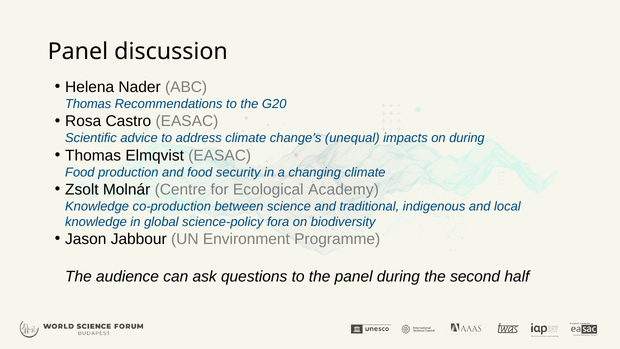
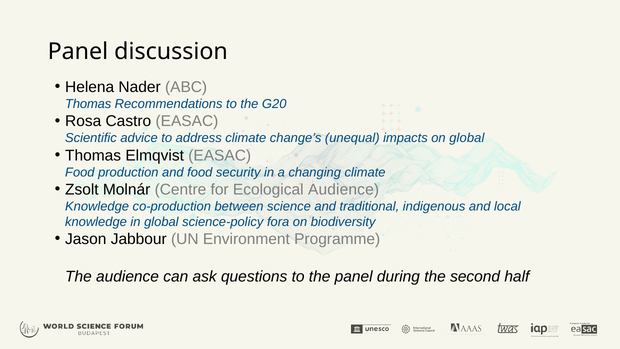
on during: during -> global
Ecological Academy: Academy -> Audience
